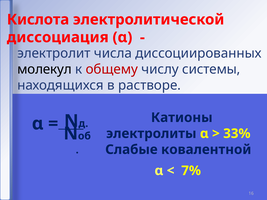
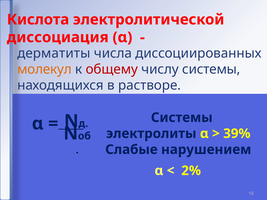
электролит: электролит -> дерматиты
молекул colour: black -> orange
Катионы at (182, 118): Катионы -> Системы
33%: 33% -> 39%
ковалентной: ковалентной -> нарушением
7%: 7% -> 2%
